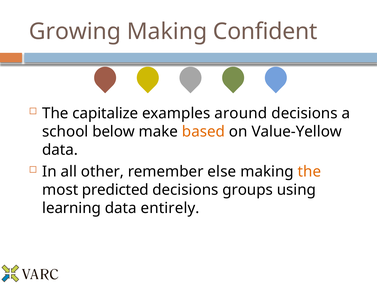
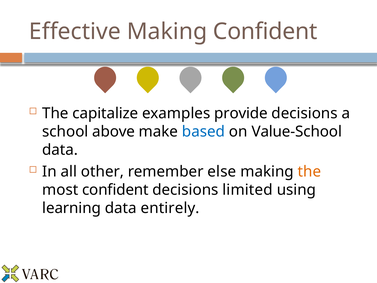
Growing: Growing -> Effective
around: around -> provide
below: below -> above
based colour: orange -> blue
Value-Yellow: Value-Yellow -> Value-School
most predicted: predicted -> confident
groups: groups -> limited
